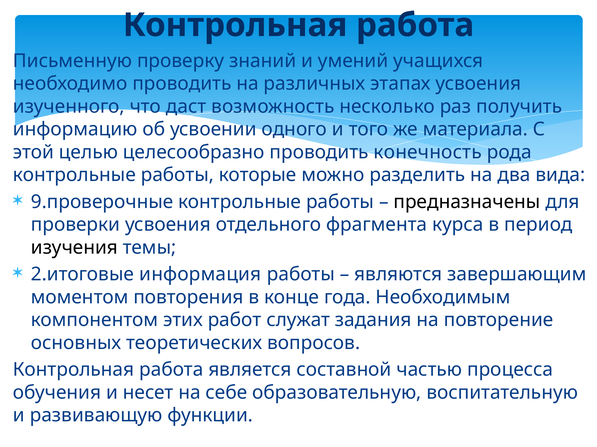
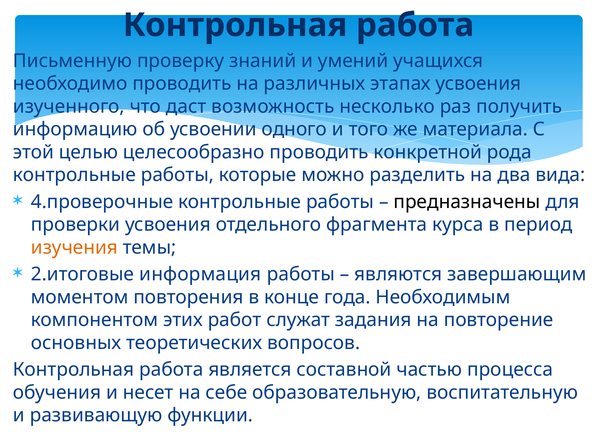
конечность: конечность -> конкретной
9.проверочные: 9.проверочные -> 4.проверочные
изучения colour: black -> orange
